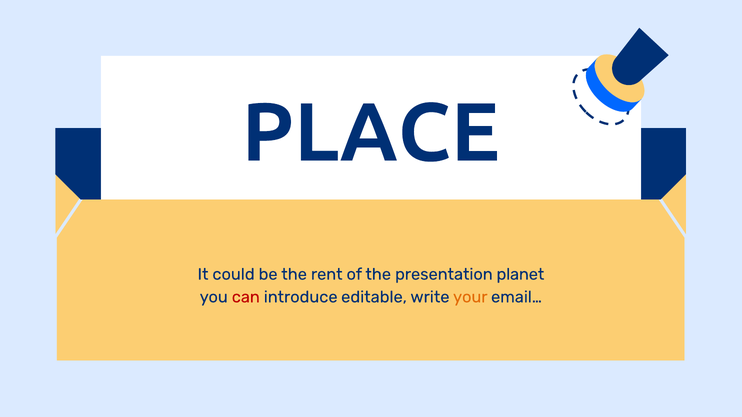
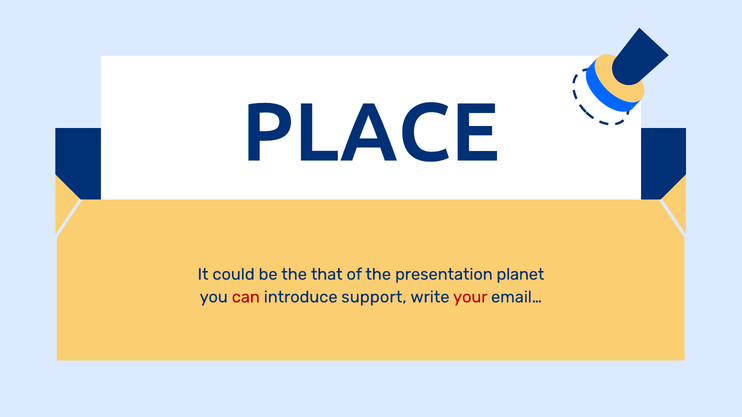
rent: rent -> that
editable: editable -> support
your colour: orange -> red
